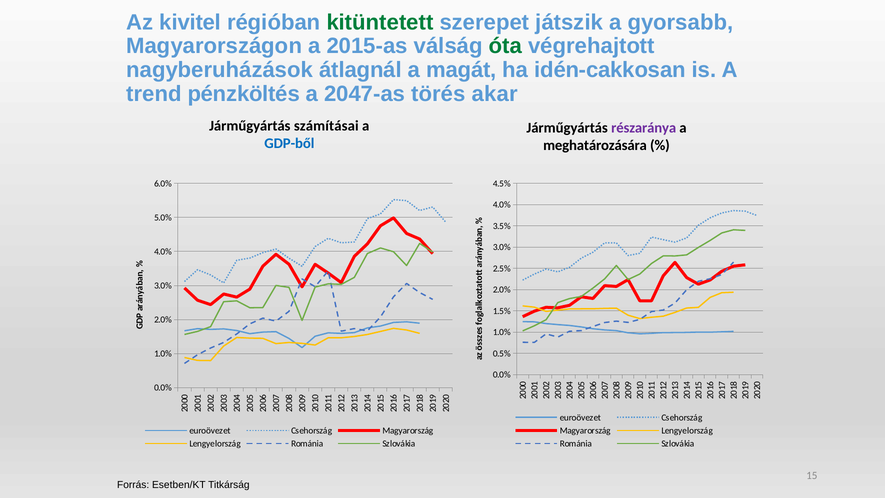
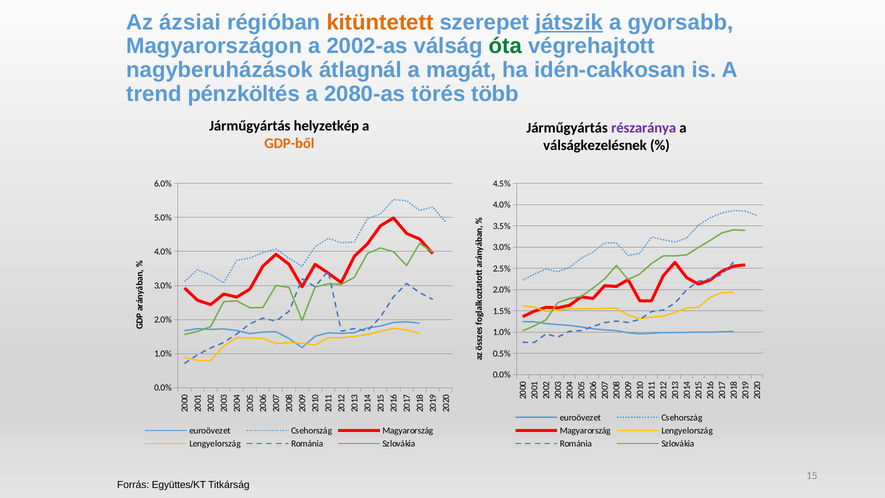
kivitel: kivitel -> ázsiai
kitüntetett colour: green -> orange
játszik underline: none -> present
2015-as: 2015-as -> 2002-as
2047-as: 2047-as -> 2080-as
akar: akar -> több
számításai: számításai -> helyzetkép
GDP-ből colour: blue -> orange
meghatározására: meghatározására -> válságkezelésnek
Esetben/KT: Esetben/KT -> Együttes/KT
